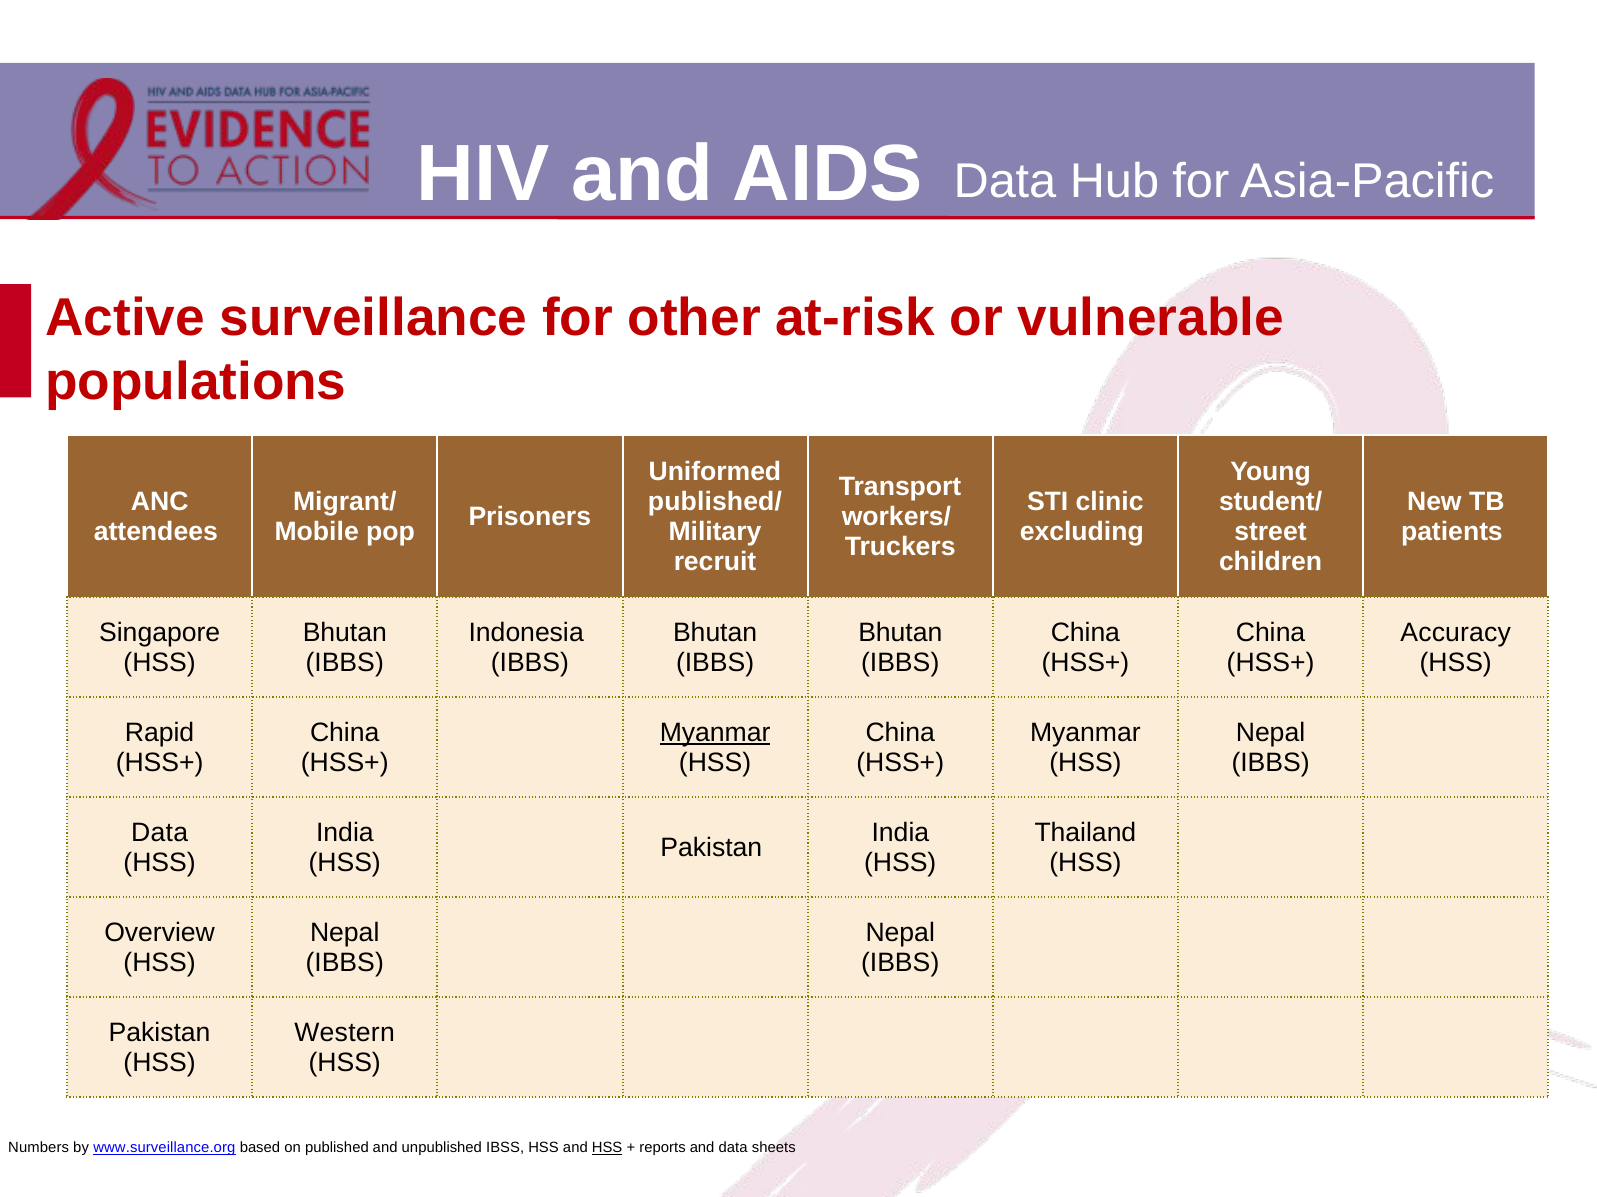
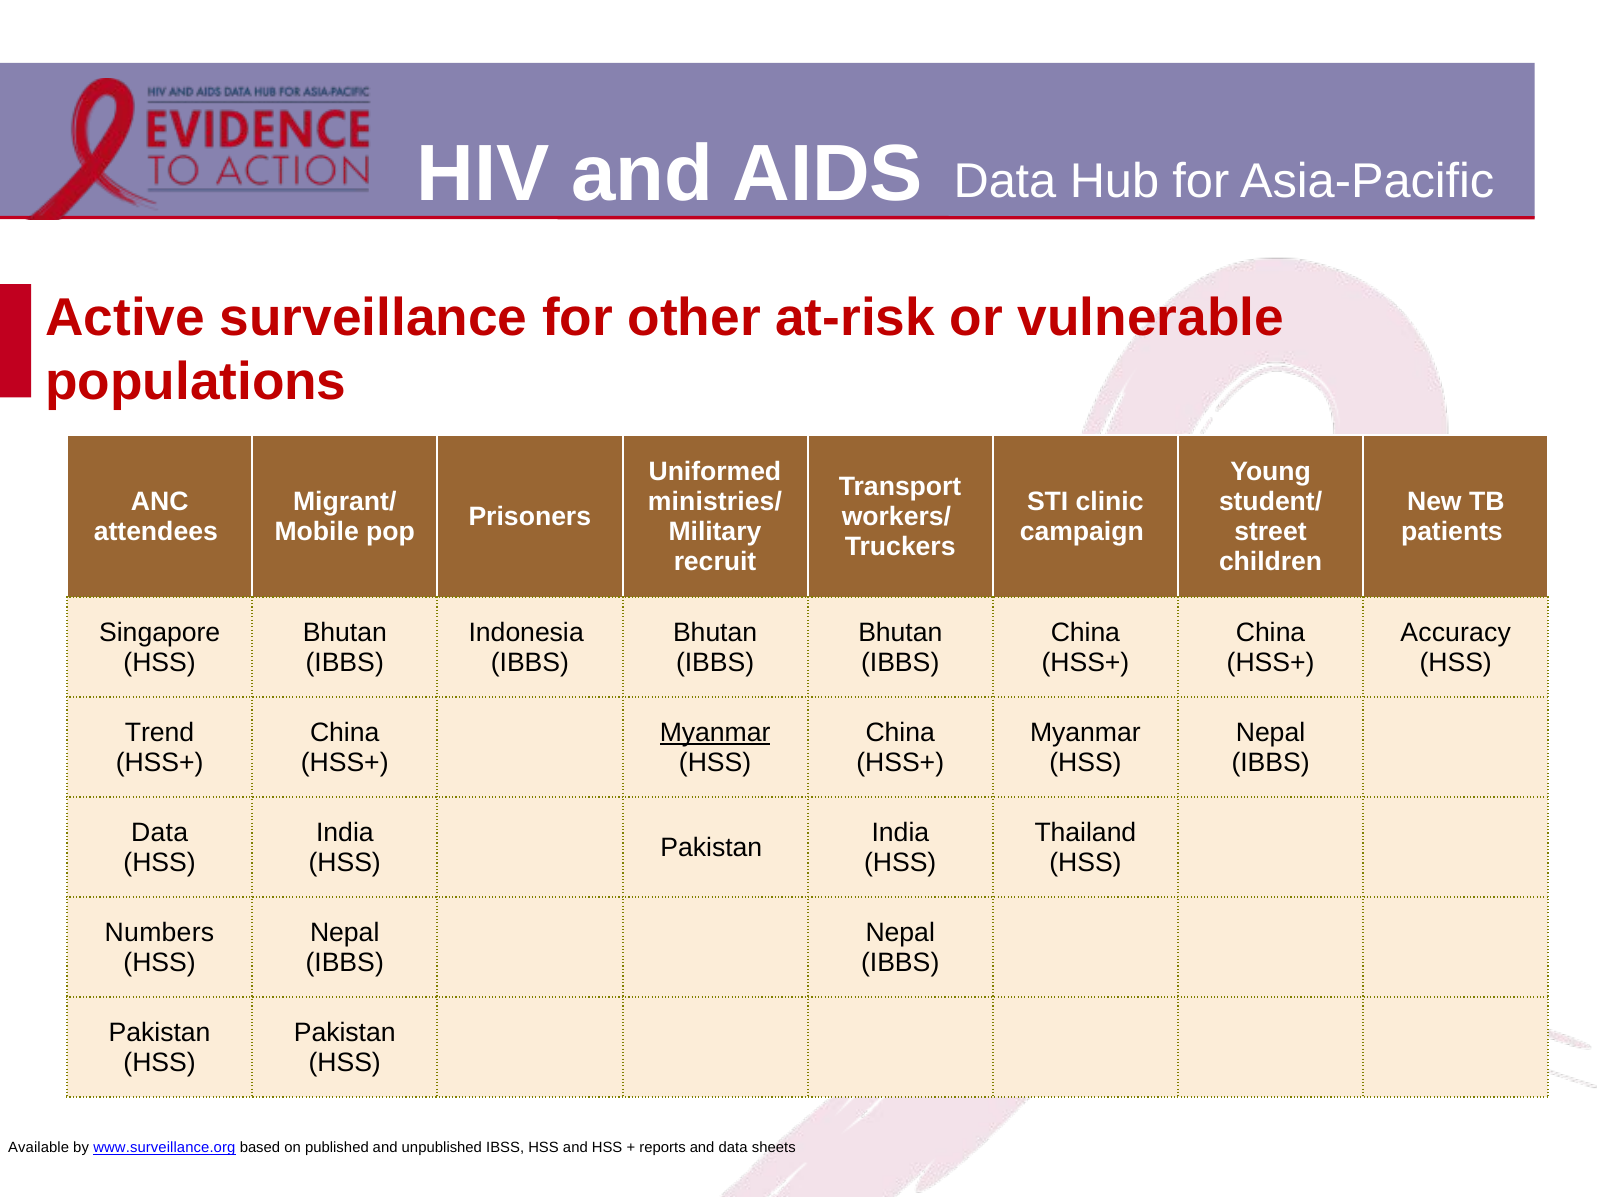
published/: published/ -> ministries/
excluding: excluding -> campaign
Rapid: Rapid -> Trend
Overview: Overview -> Numbers
Western at (345, 1033): Western -> Pakistan
Numbers: Numbers -> Available
HSS at (607, 1148) underline: present -> none
